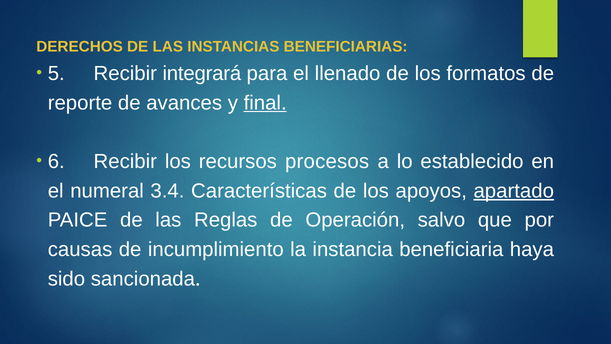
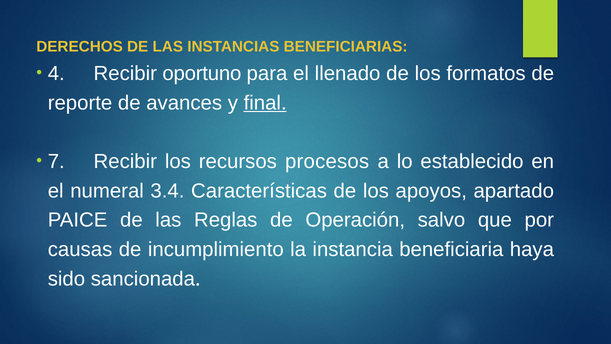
5: 5 -> 4
integrará: integrará -> oportuno
6: 6 -> 7
apartado underline: present -> none
